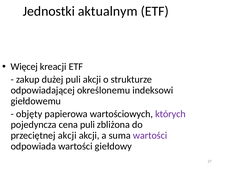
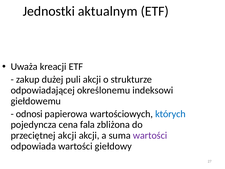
Więcej: Więcej -> Uważa
objęty: objęty -> odnosi
których colour: purple -> blue
cena puli: puli -> fala
